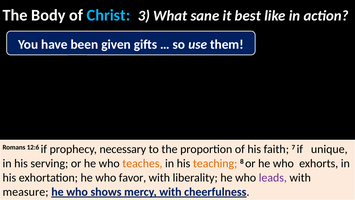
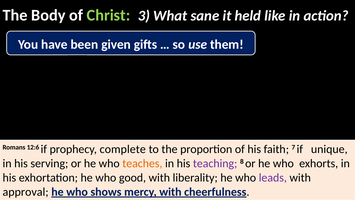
Christ colour: light blue -> light green
best: best -> held
necessary: necessary -> complete
teaching colour: orange -> purple
favor: favor -> good
measure: measure -> approval
